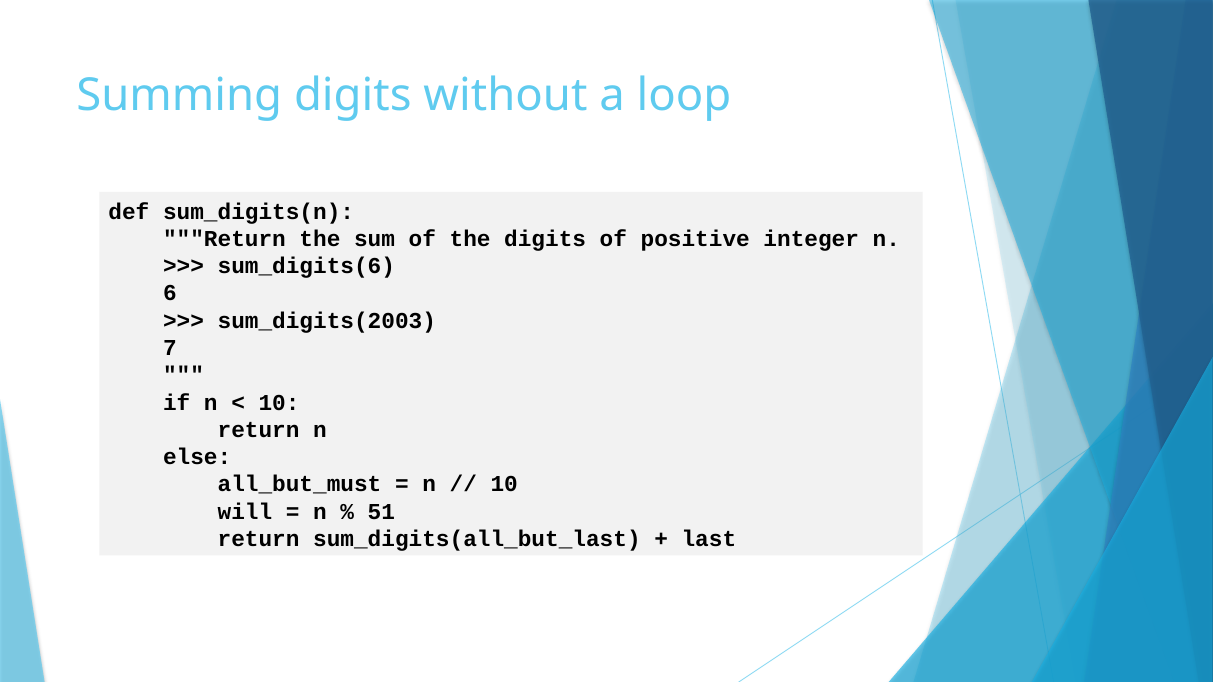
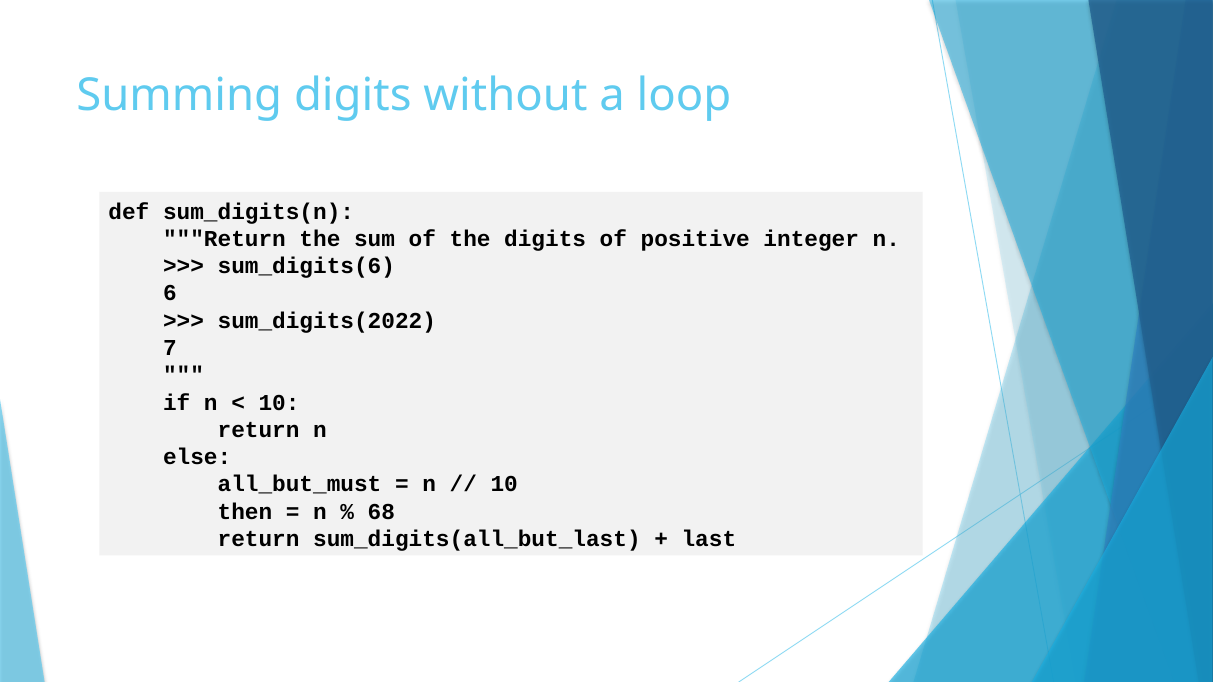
sum_digits(2003: sum_digits(2003 -> sum_digits(2022
will: will -> then
51: 51 -> 68
